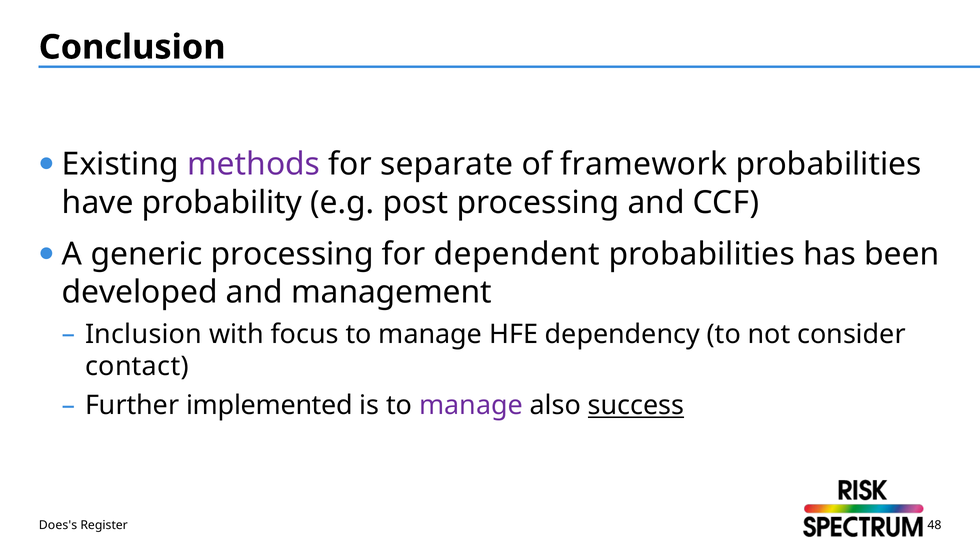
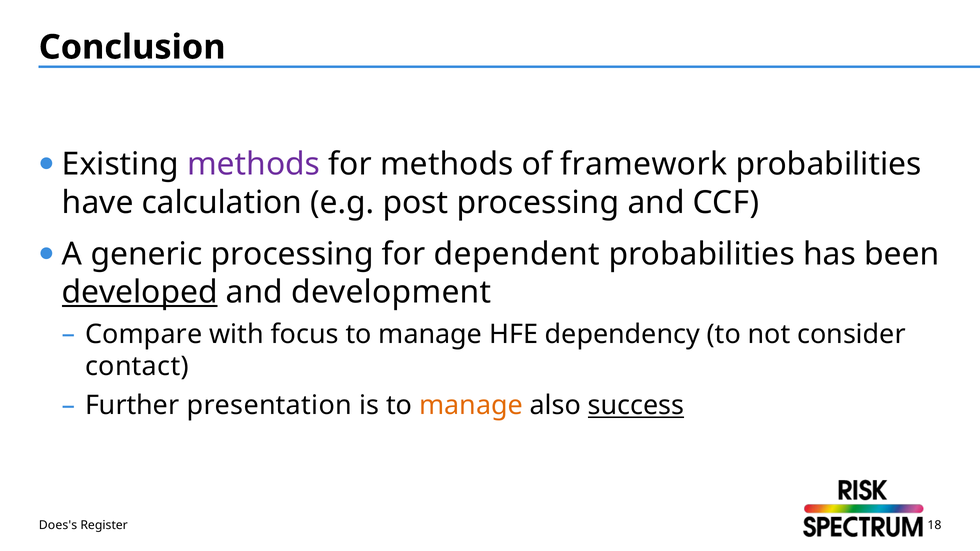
for separate: separate -> methods
probability: probability -> calculation
developed underline: none -> present
management: management -> development
Inclusion: Inclusion -> Compare
implemented: implemented -> presentation
manage at (471, 406) colour: purple -> orange
48: 48 -> 18
